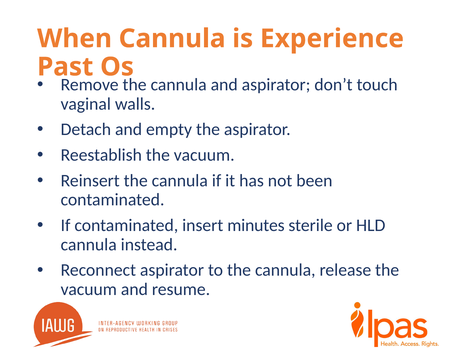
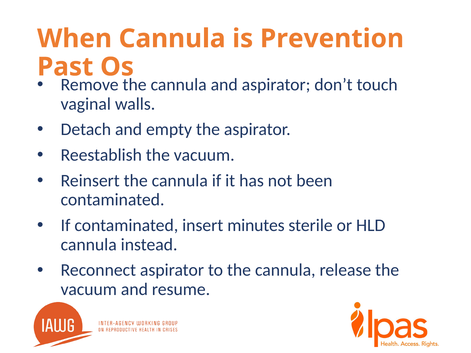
Experience: Experience -> Prevention
